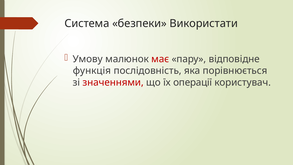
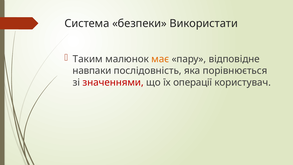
Умову: Умову -> Таким
має colour: red -> orange
функція: функція -> навпаки
